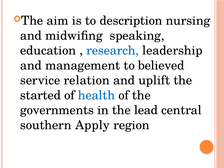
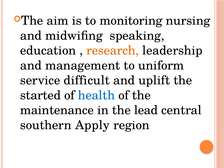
description: description -> monitoring
research colour: blue -> orange
believed: believed -> uniform
relation: relation -> difficult
governments: governments -> maintenance
